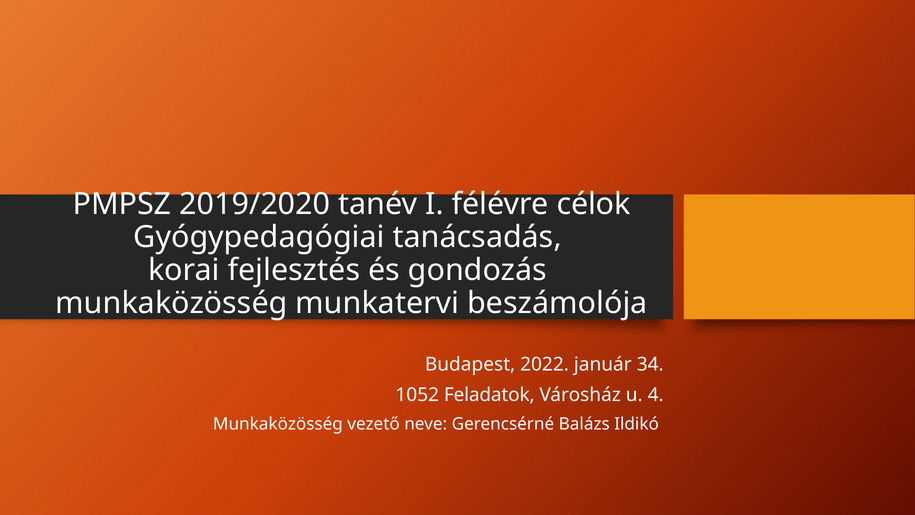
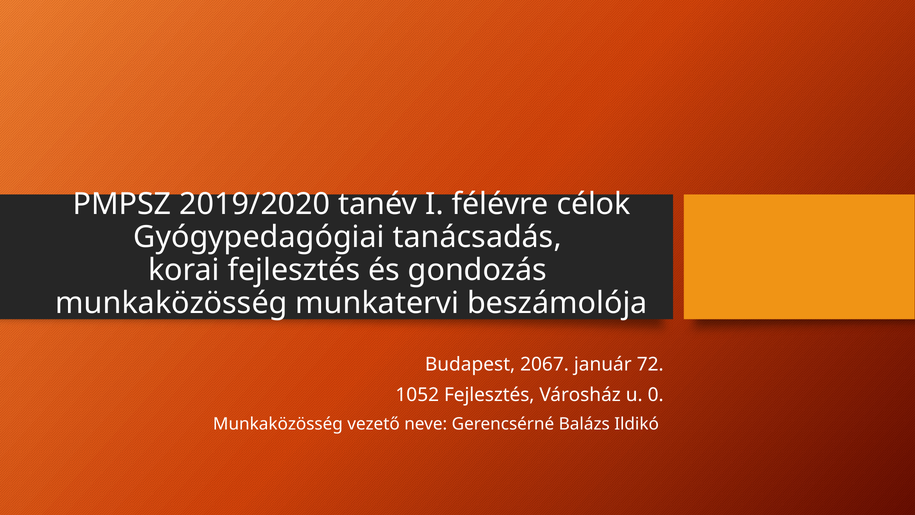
2022: 2022 -> 2067
34: 34 -> 72
1052 Feladatok: Feladatok -> Fejlesztés
4: 4 -> 0
